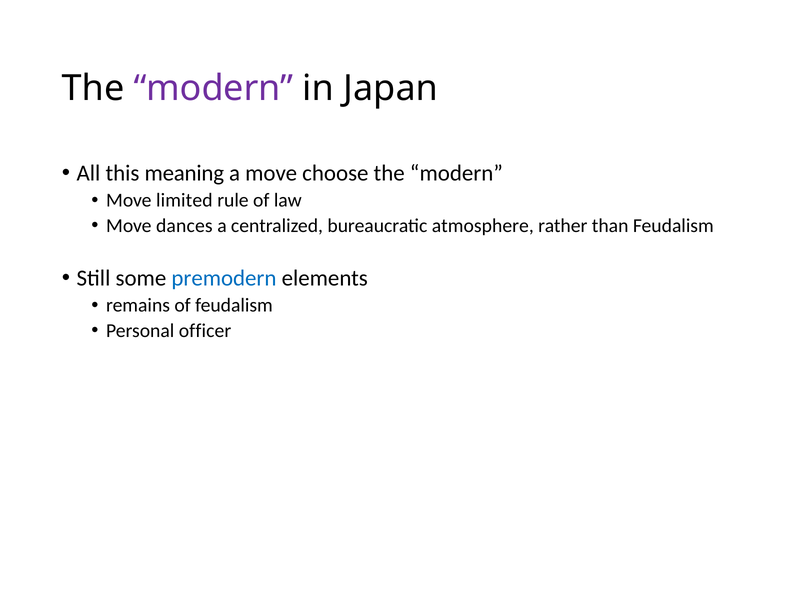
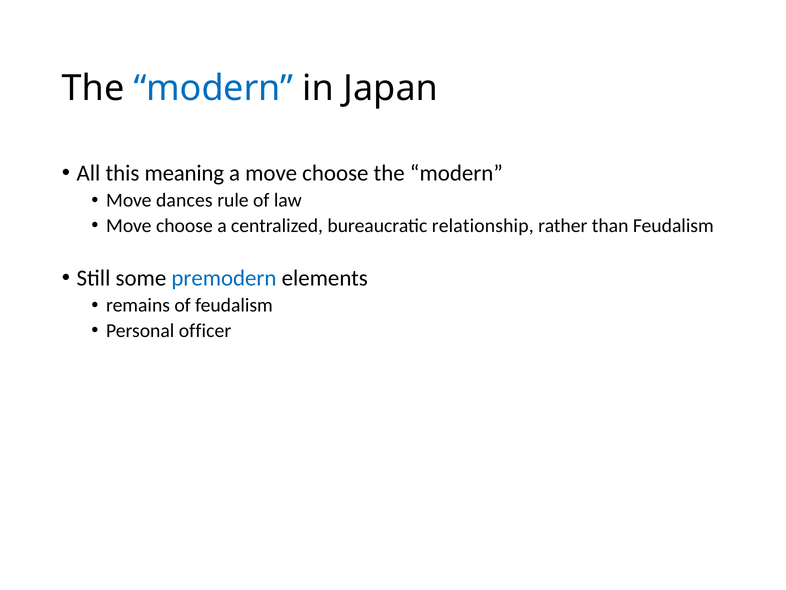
modern at (214, 88) colour: purple -> blue
limited: limited -> dances
dances at (184, 226): dances -> choose
atmosphere: atmosphere -> relationship
